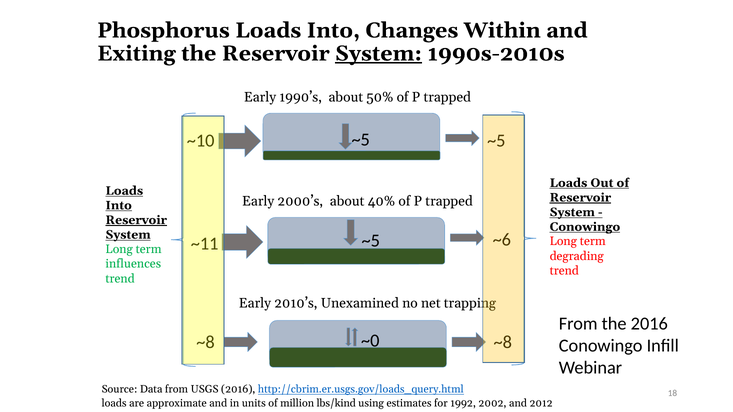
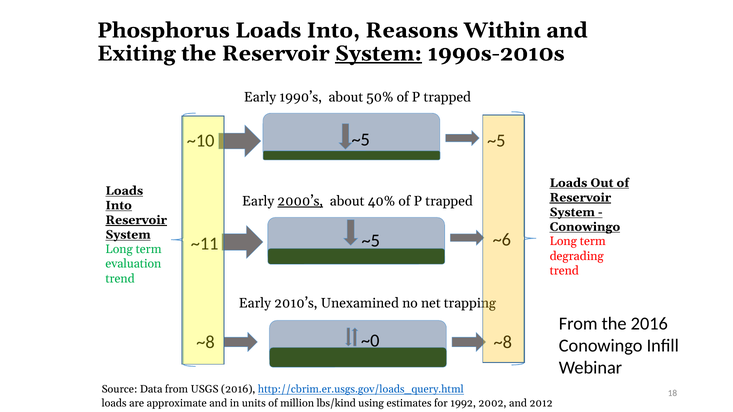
Changes: Changes -> Reasons
2000’s underline: none -> present
influences: influences -> evaluation
